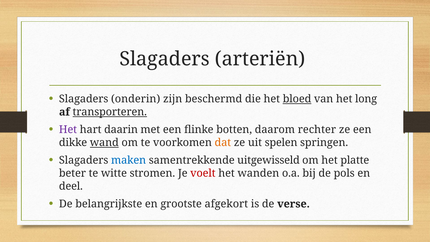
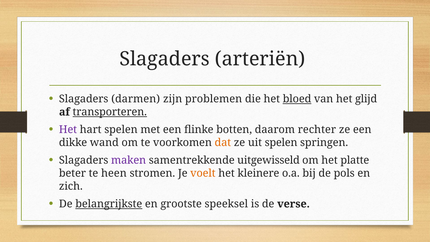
onderin: onderin -> darmen
beschermd: beschermd -> problemen
long: long -> glijd
hart daarin: daarin -> spelen
wand underline: present -> none
maken colour: blue -> purple
witte: witte -> heen
voelt colour: red -> orange
wanden: wanden -> kleinere
deel: deel -> zich
belangrijkste underline: none -> present
afgekort: afgekort -> speeksel
